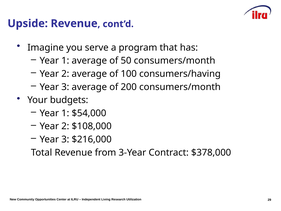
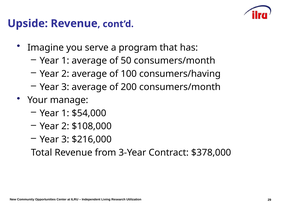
budgets: budgets -> manage
